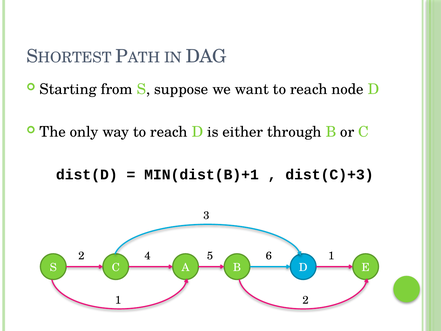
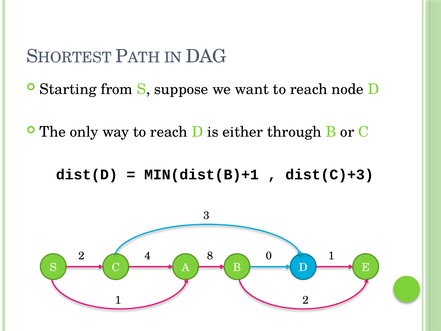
5: 5 -> 8
6: 6 -> 0
